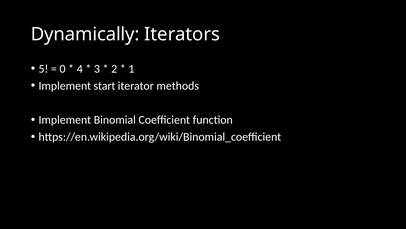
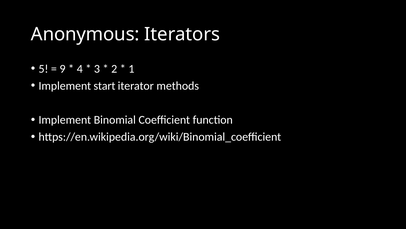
Dynamically: Dynamically -> Anonymous
0: 0 -> 9
